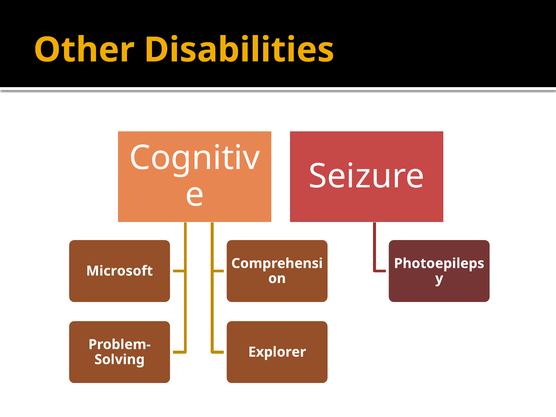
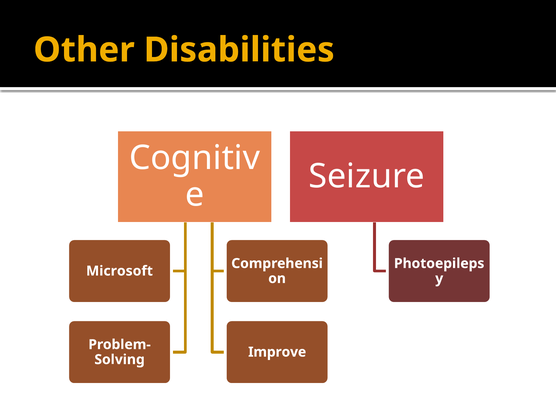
Explorer: Explorer -> Improve
